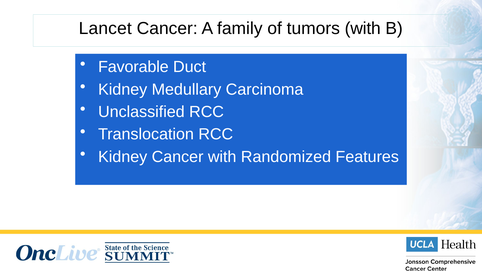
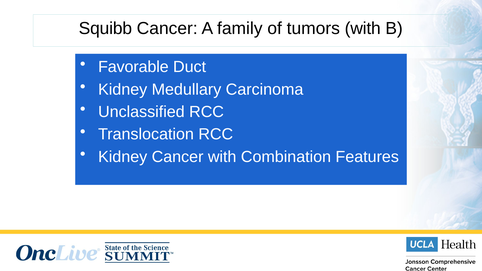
Lancet: Lancet -> Squibb
Randomized: Randomized -> Combination
